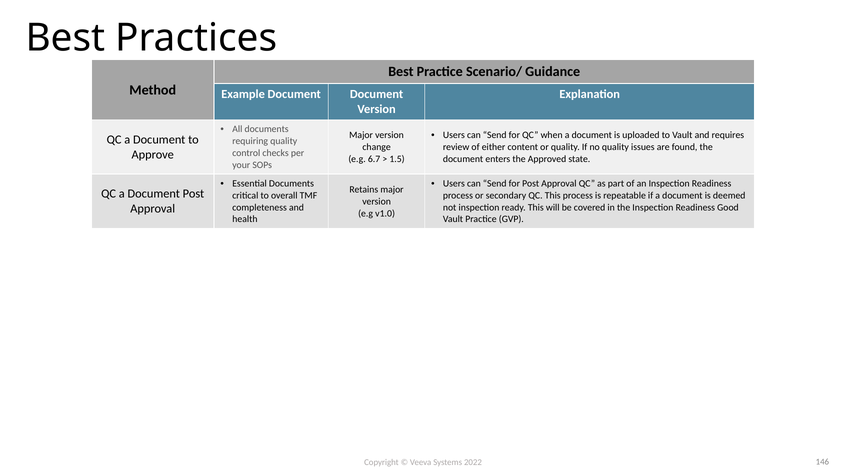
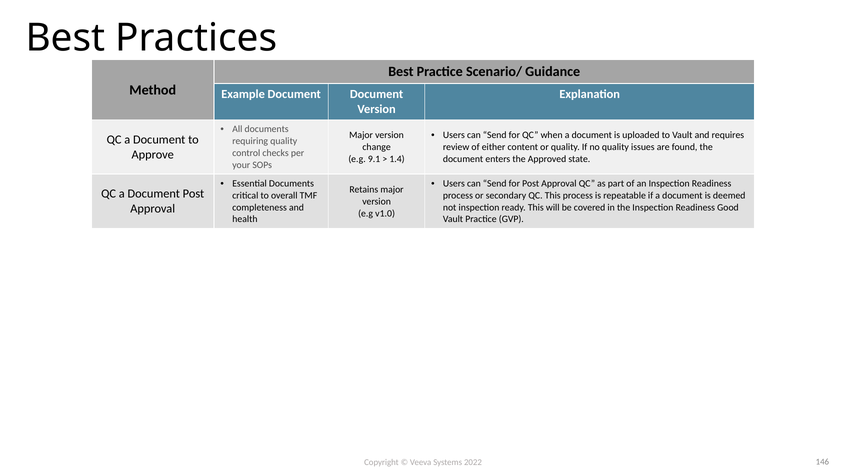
6.7: 6.7 -> 9.1
1.5: 1.5 -> 1.4
